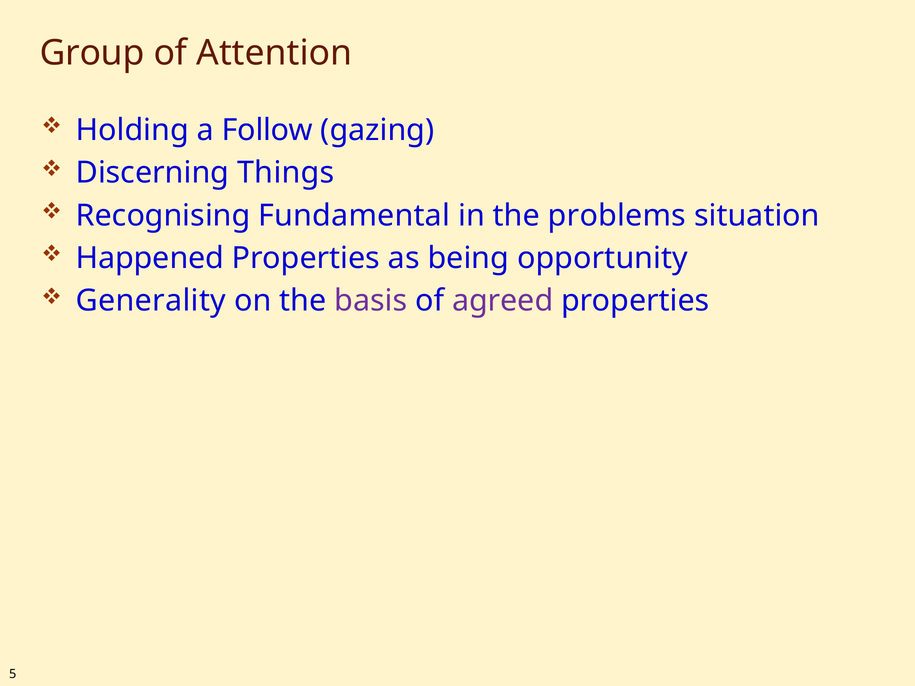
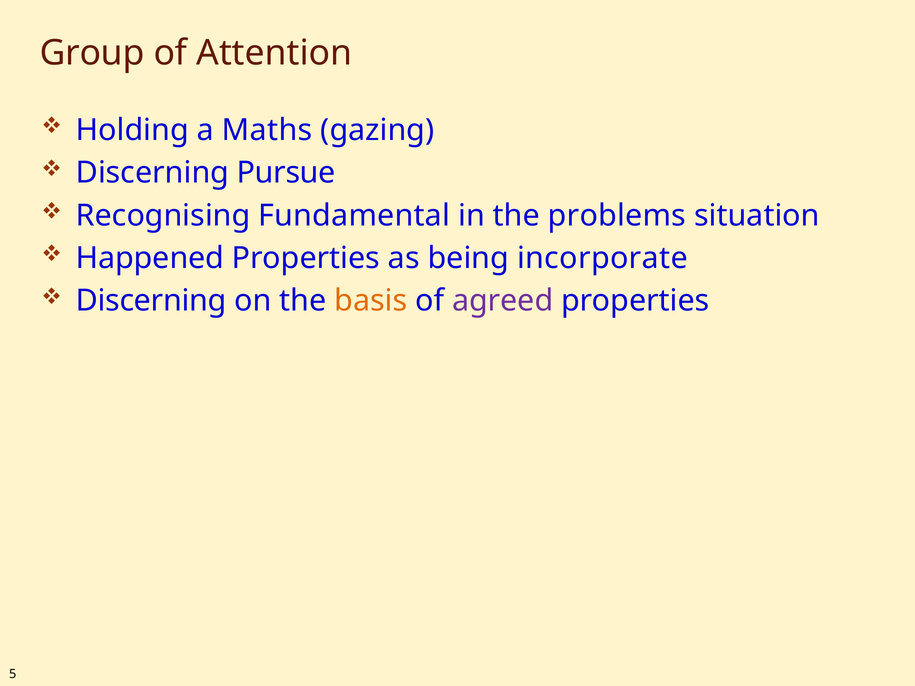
Follow: Follow -> Maths
Things: Things -> Pursue
opportunity: opportunity -> incorporate
Generality at (151, 301): Generality -> Discerning
basis colour: purple -> orange
